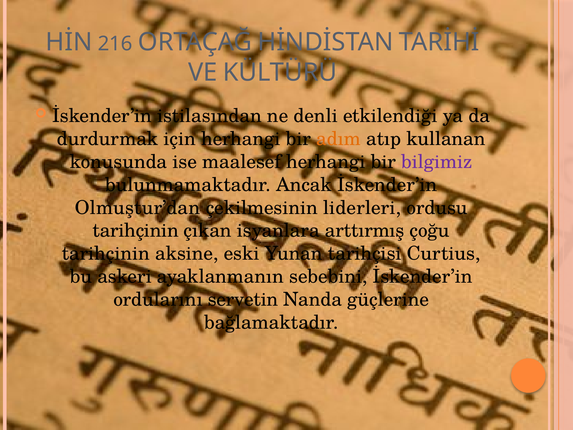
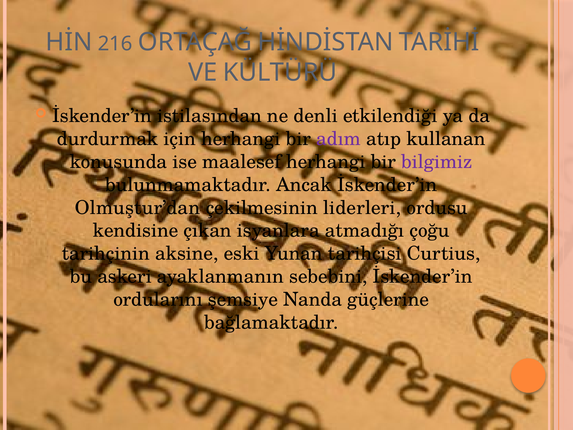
adım colour: orange -> purple
tarihçinin at (136, 230): tarihçinin -> kendisine
arttırmış: arttırmış -> atmadığı
servetin: servetin -> şemsiye
